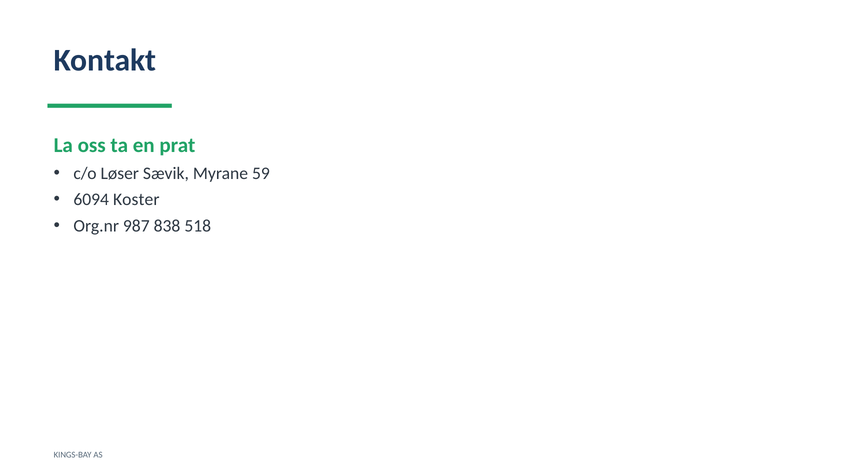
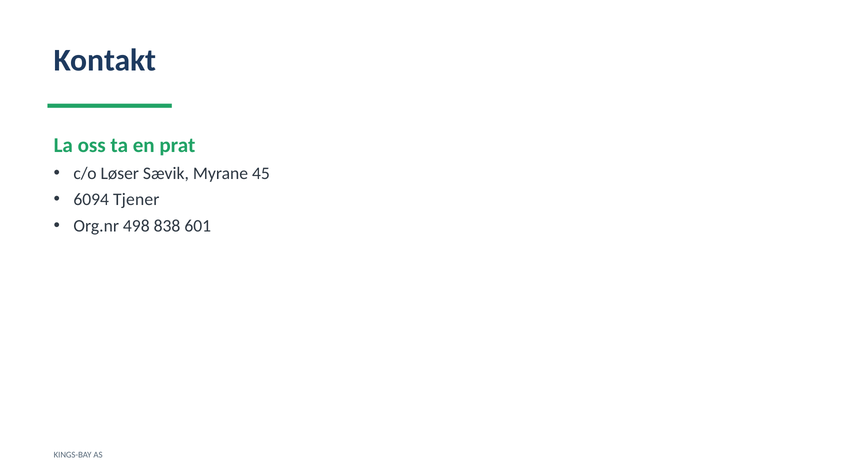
59: 59 -> 45
Koster: Koster -> Tjener
987: 987 -> 498
518: 518 -> 601
